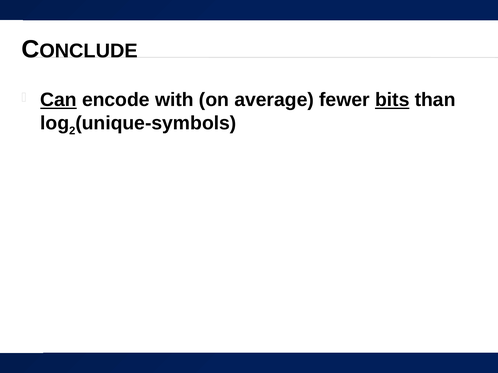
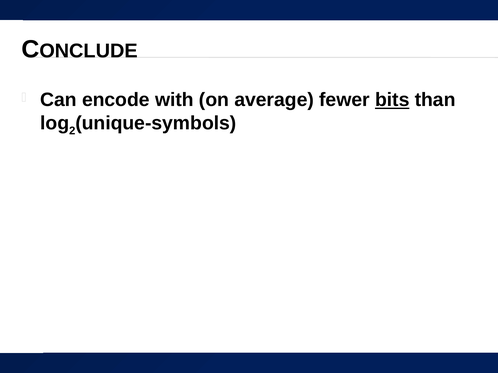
Can underline: present -> none
